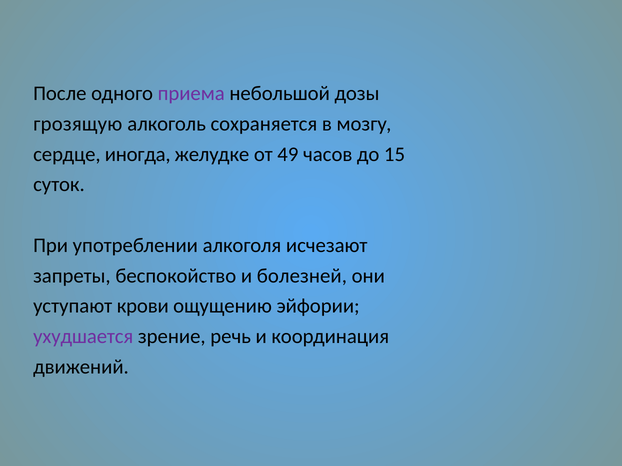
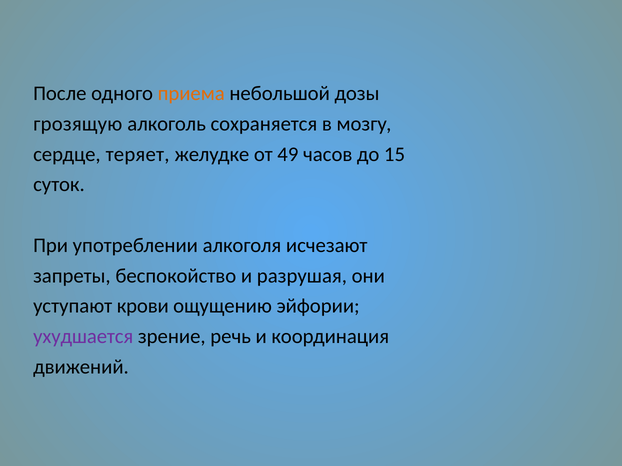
приема colour: purple -> orange
иногда: иногда -> теряет
болезней: болезней -> разрушая
